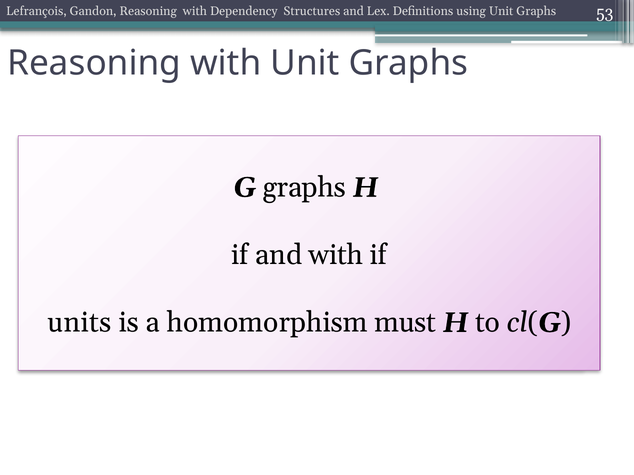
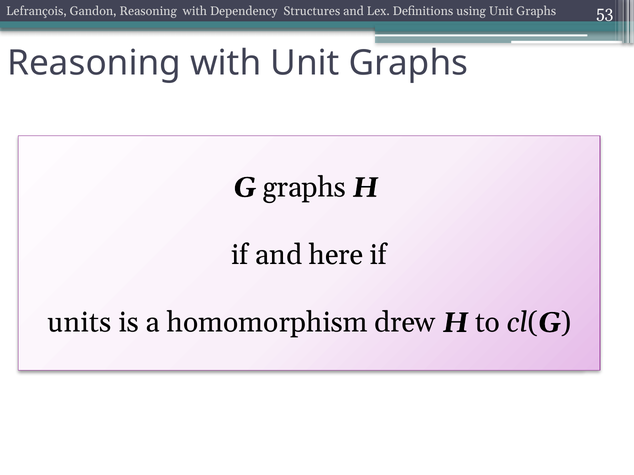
and with: with -> here
must: must -> drew
